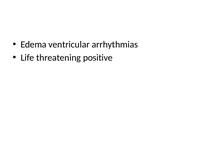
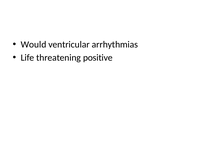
Edema: Edema -> Would
